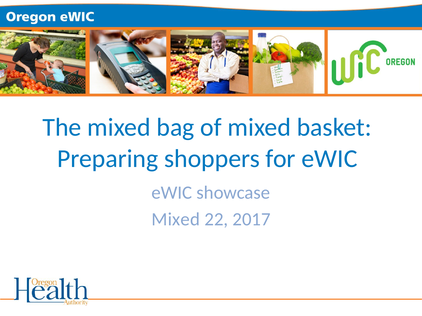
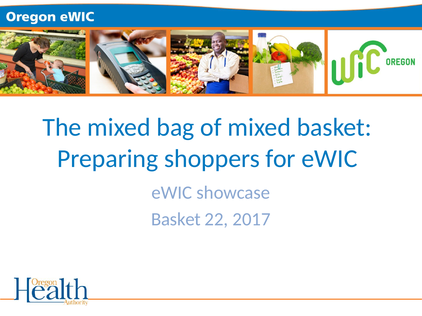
Mixed at (176, 220): Mixed -> Basket
